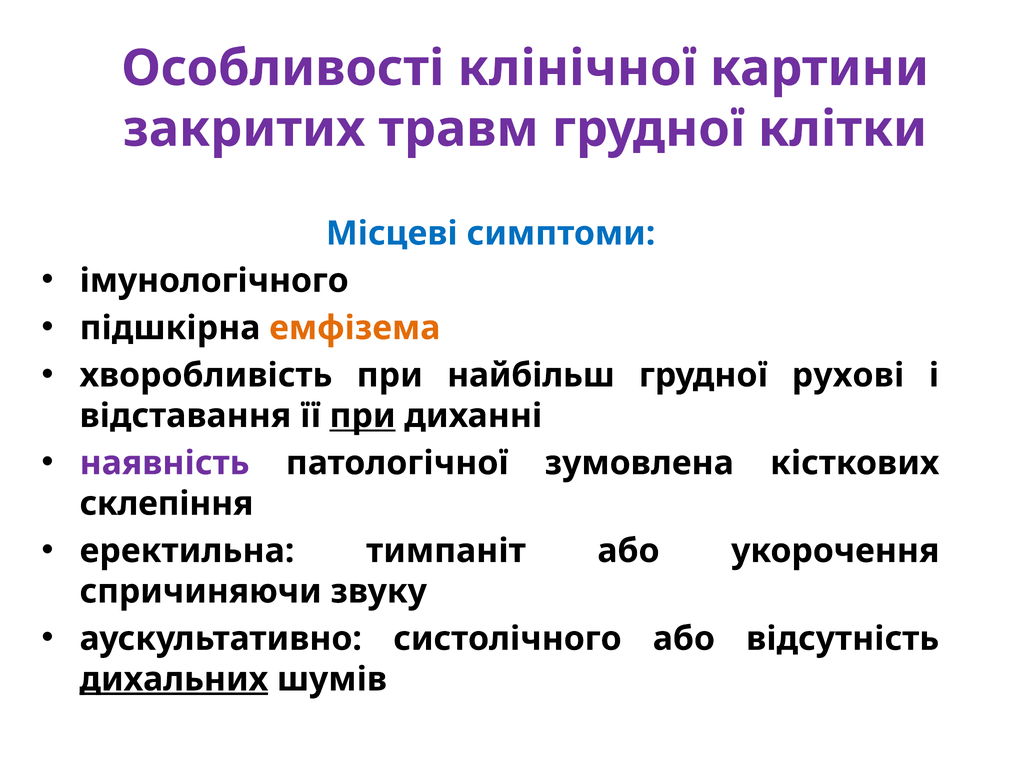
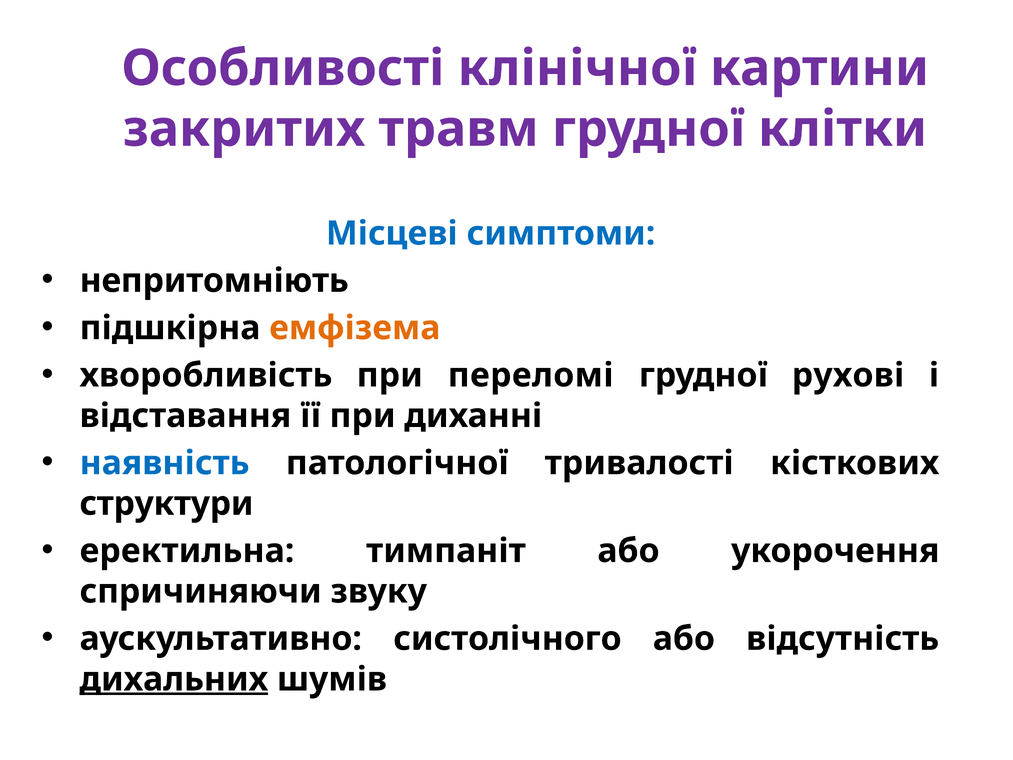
імунологічного: імунологічного -> непритомніють
найбільш: найбільш -> переломі
при at (363, 416) underline: present -> none
наявність colour: purple -> blue
зумовлена: зумовлена -> тривалості
склепіння: склепіння -> структури
